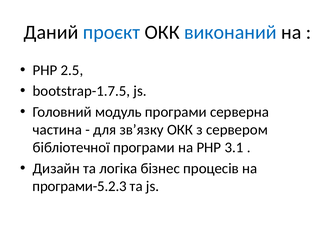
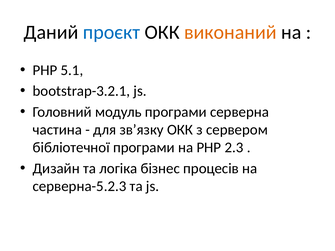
виконаний colour: blue -> orange
2.5: 2.5 -> 5.1
bootstrap-1.7.5: bootstrap-1.7.5 -> bootstrap-3.2.1
3.1: 3.1 -> 2.3
програми-5.2.3: програми-5.2.3 -> серверна-5.2.3
